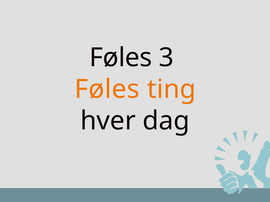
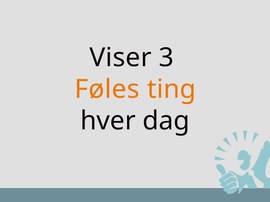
Føles at (121, 58): Føles -> Viser
